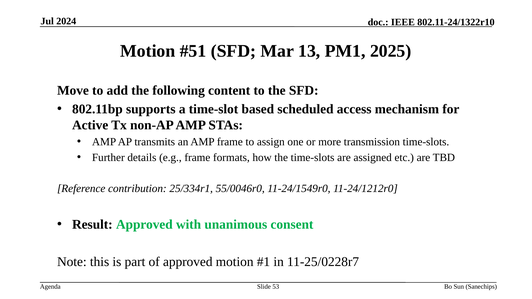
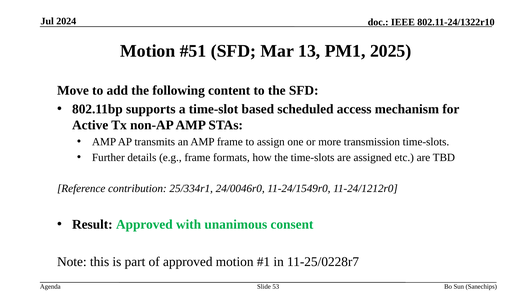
55/0046r0: 55/0046r0 -> 24/0046r0
